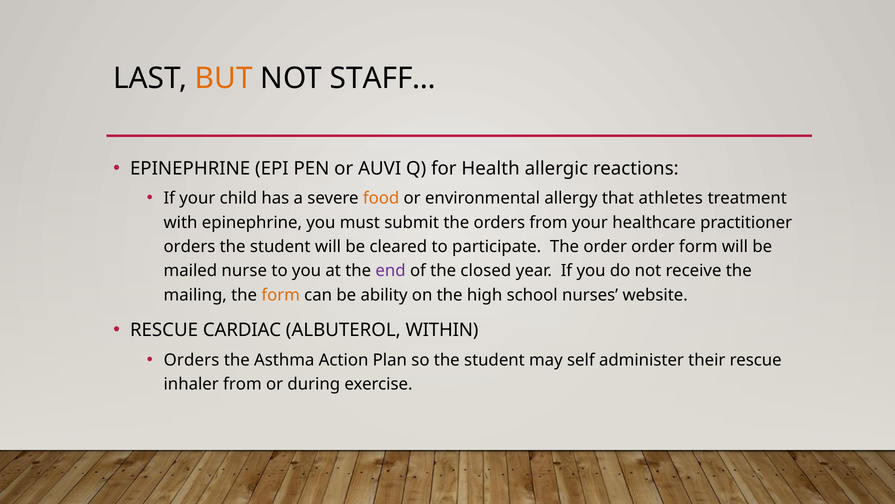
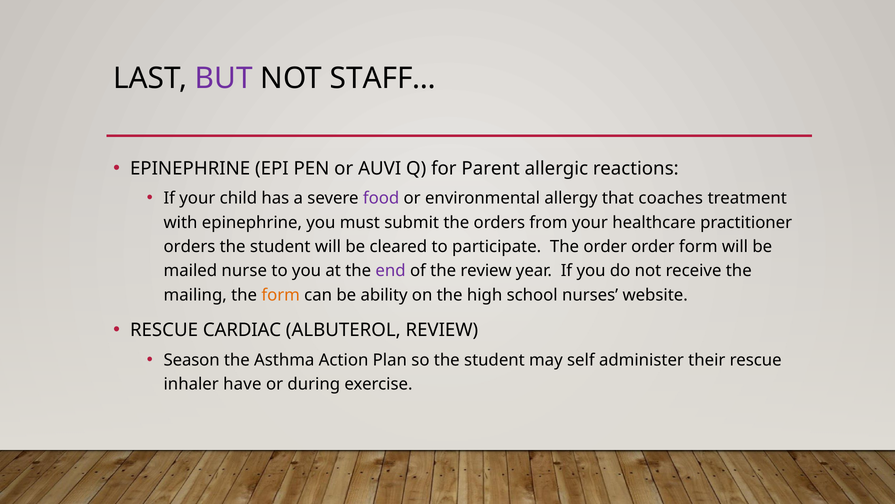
BUT colour: orange -> purple
Health: Health -> Parent
food colour: orange -> purple
athletes: athletes -> coaches
the closed: closed -> review
ALBUTEROL WITHIN: WITHIN -> REVIEW
Orders at (191, 360): Orders -> Season
inhaler from: from -> have
